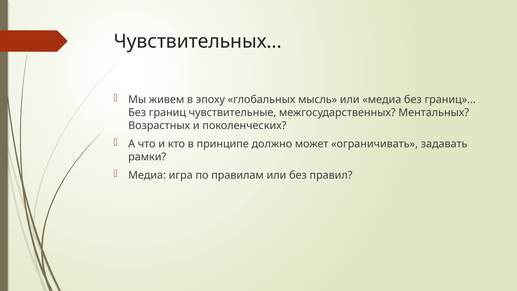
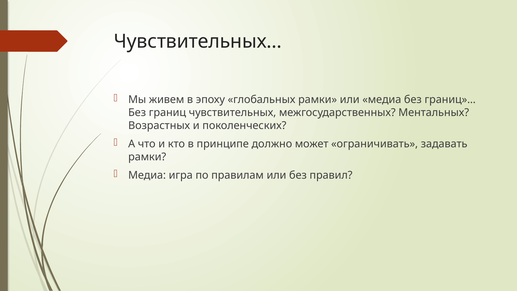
глобальных мысль: мысль -> рамки
чувствительные: чувствительные -> чувствительных
